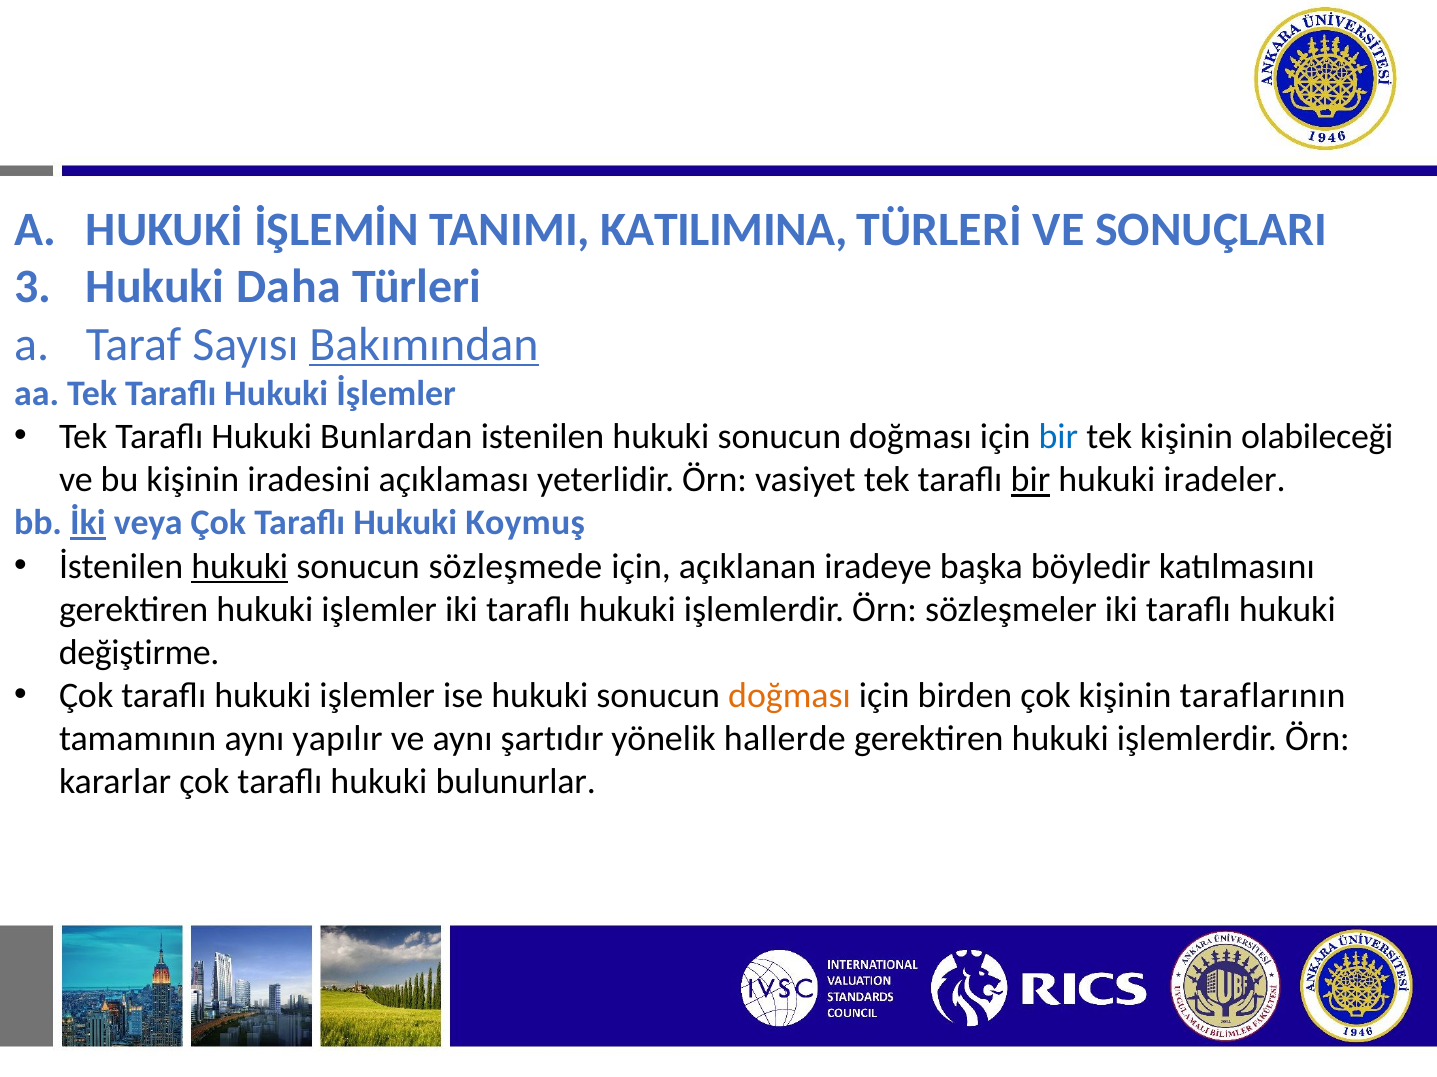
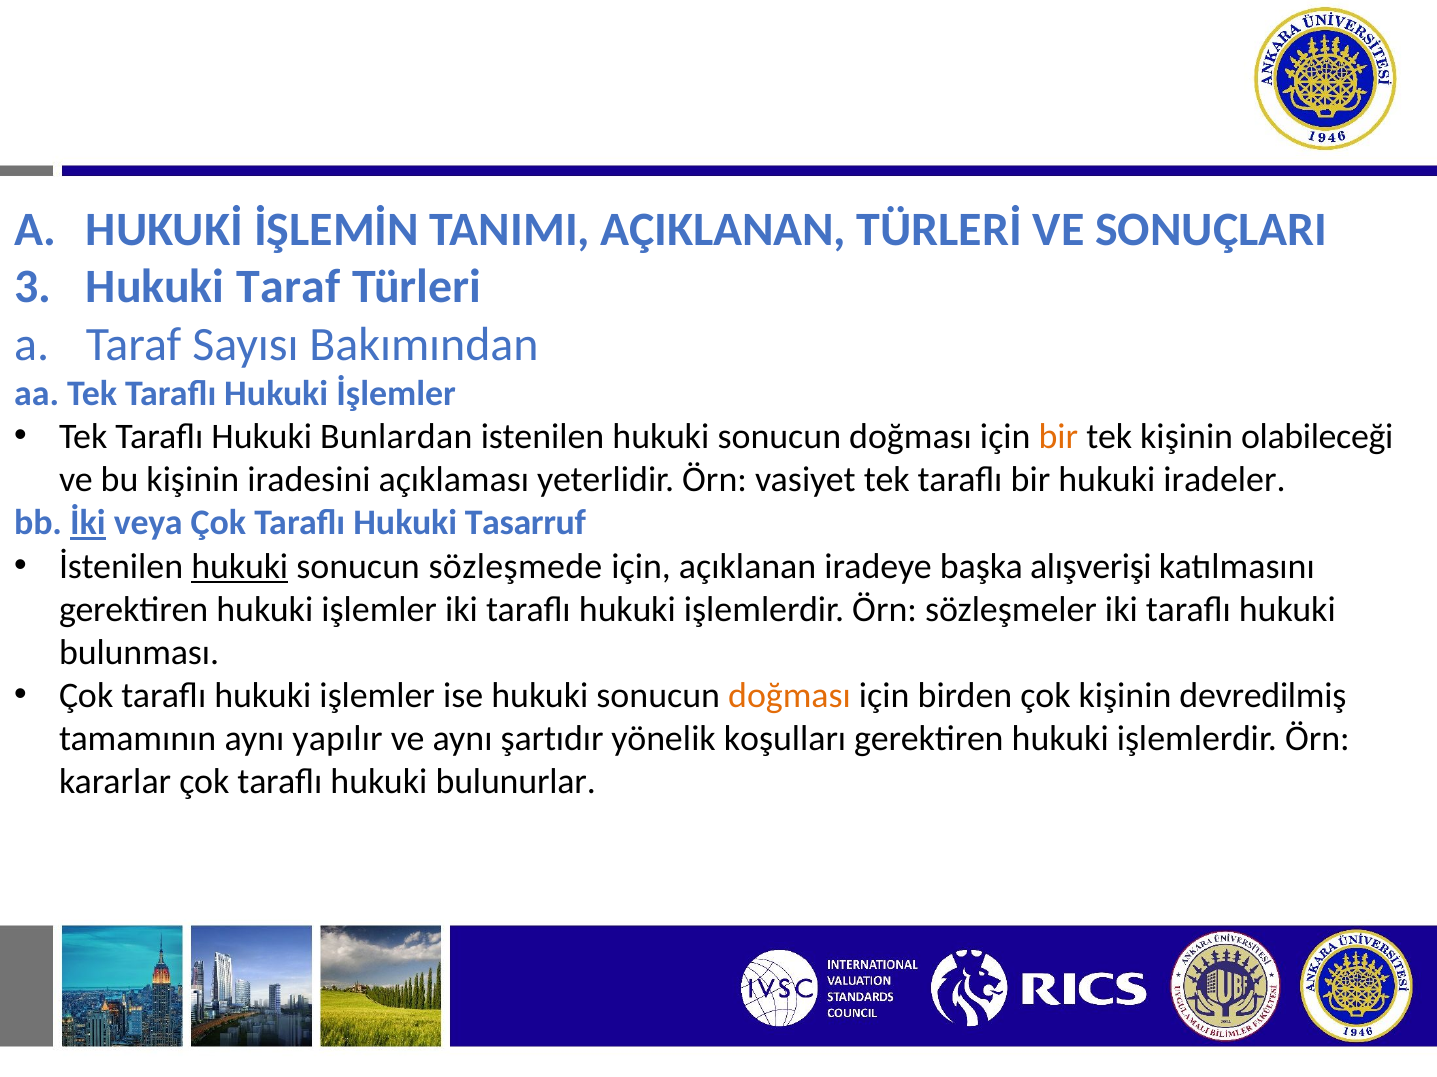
KATILIMINA: KATILIMINA -> AÇIKLANAN
Hukuki Daha: Daha -> Taraf
Bakımından underline: present -> none
bir at (1058, 437) colour: blue -> orange
bir at (1030, 480) underline: present -> none
Koymuş: Koymuş -> Tasarruf
böyledir: böyledir -> alışverişi
değiştirme: değiştirme -> bulunması
taraflarının: taraflarının -> devredilmiş
hallerde: hallerde -> koşulları
